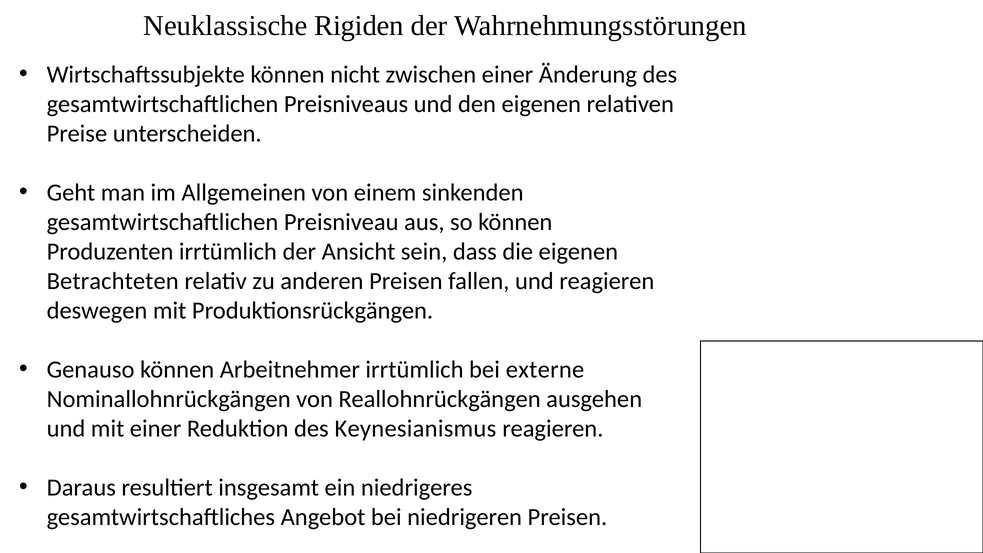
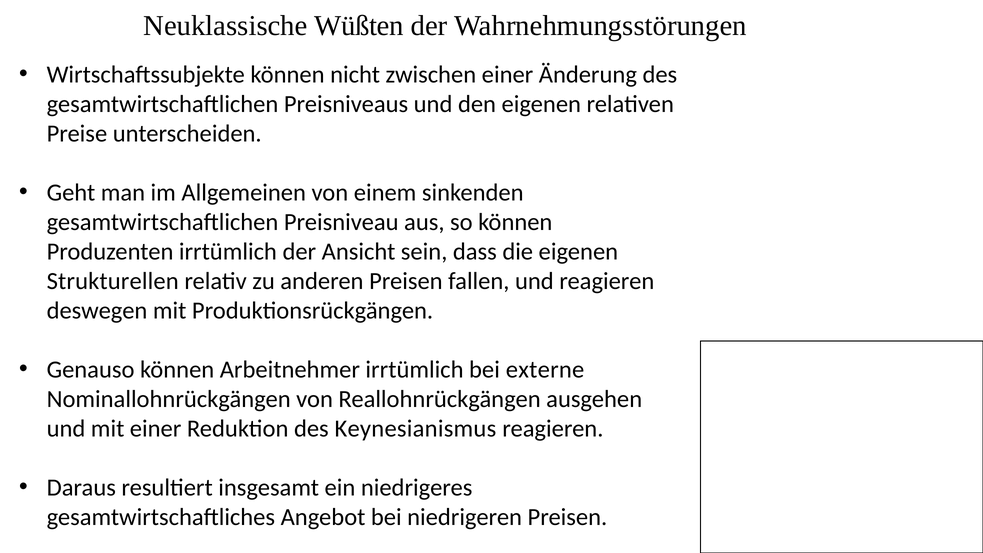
Rigiden: Rigiden -> Wüßten
Betrachteten: Betrachteten -> Strukturellen
